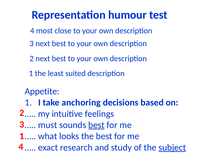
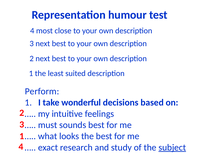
Appetite: Appetite -> Perform
anchoring: anchoring -> wonderful
best at (96, 125) underline: present -> none
